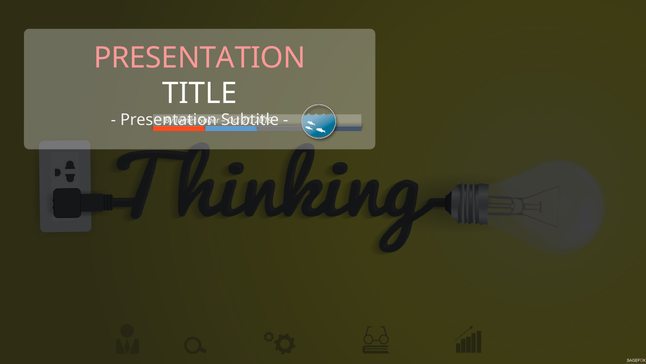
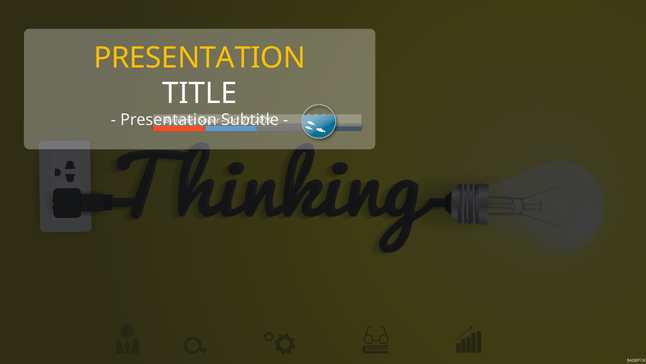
PRESENTATION at (200, 58) colour: pink -> yellow
